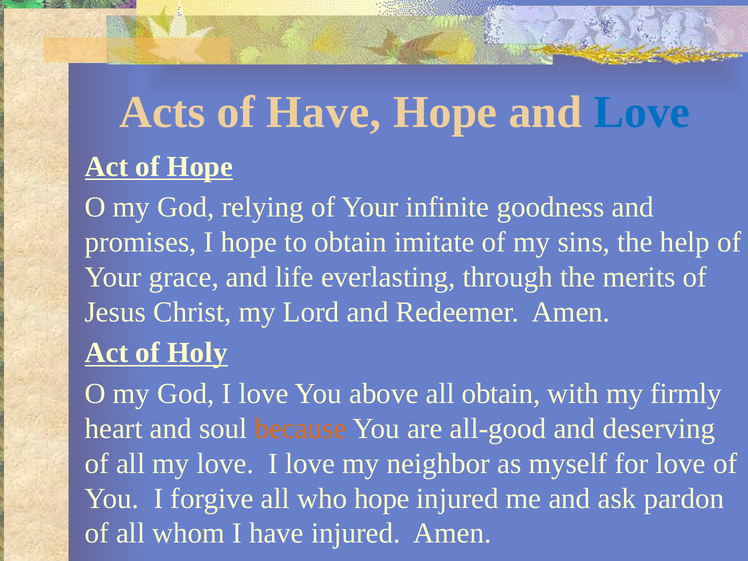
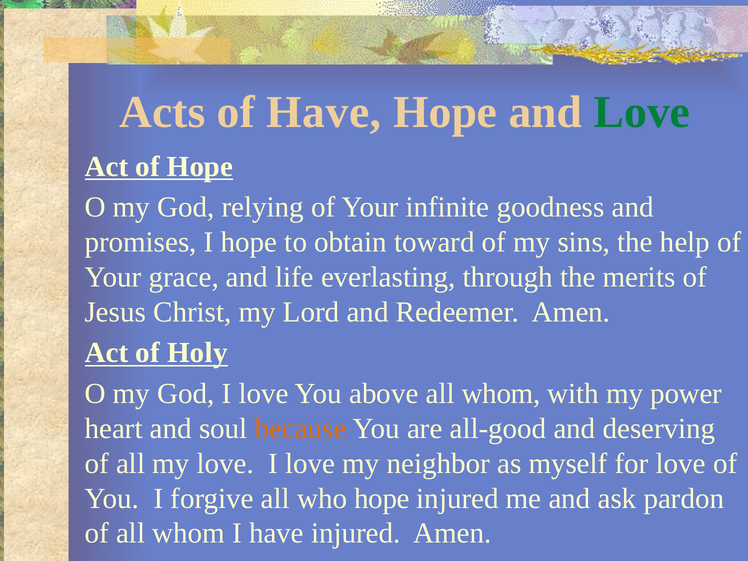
Love at (642, 112) colour: blue -> green
imitate: imitate -> toward
above all obtain: obtain -> whom
firmly: firmly -> power
